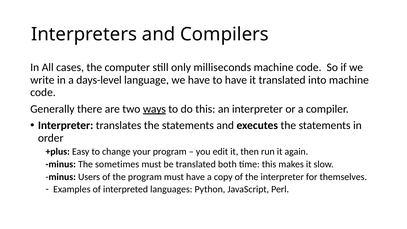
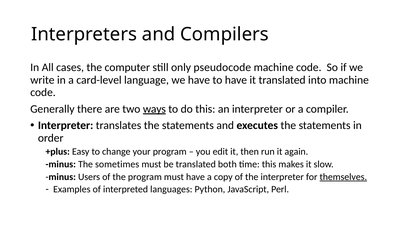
milliseconds: milliseconds -> pseudocode
days-level: days-level -> card-level
themselves underline: none -> present
